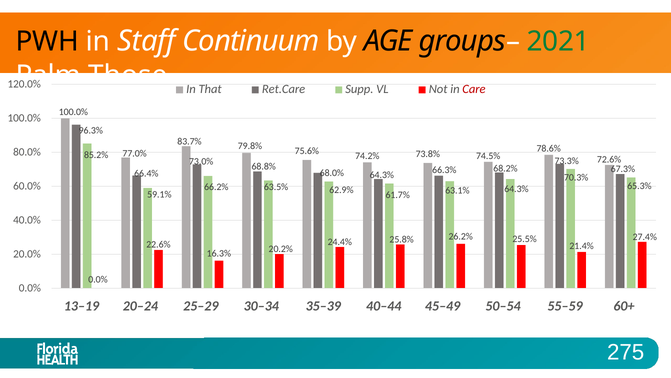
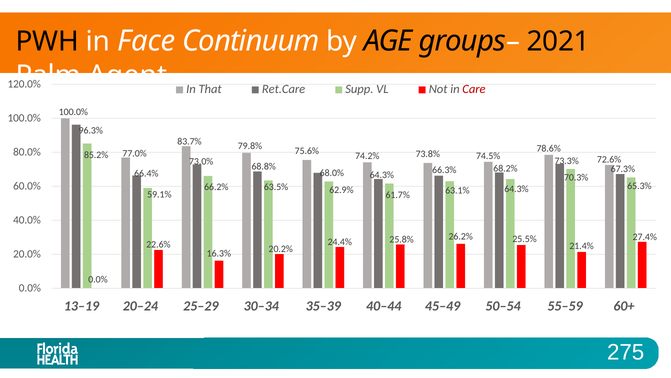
Staff: Staff -> Face
2021 colour: green -> black
Those: Those -> Agent
